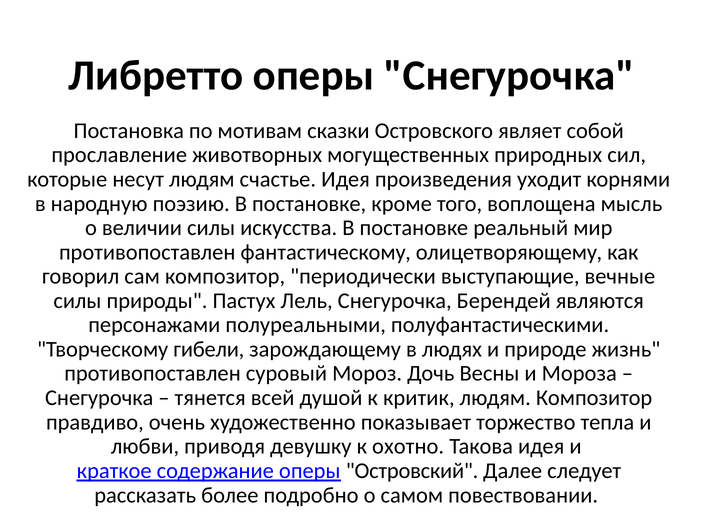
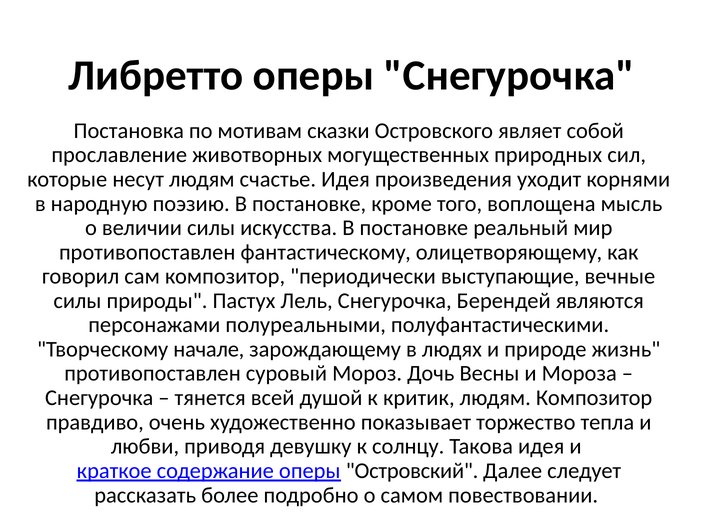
гибели: гибели -> начале
охотно: охотно -> солнцу
